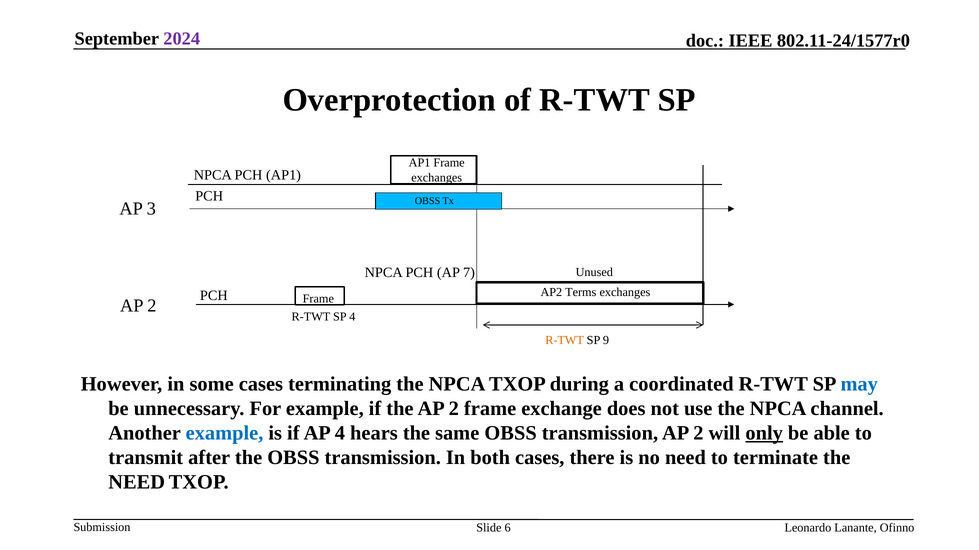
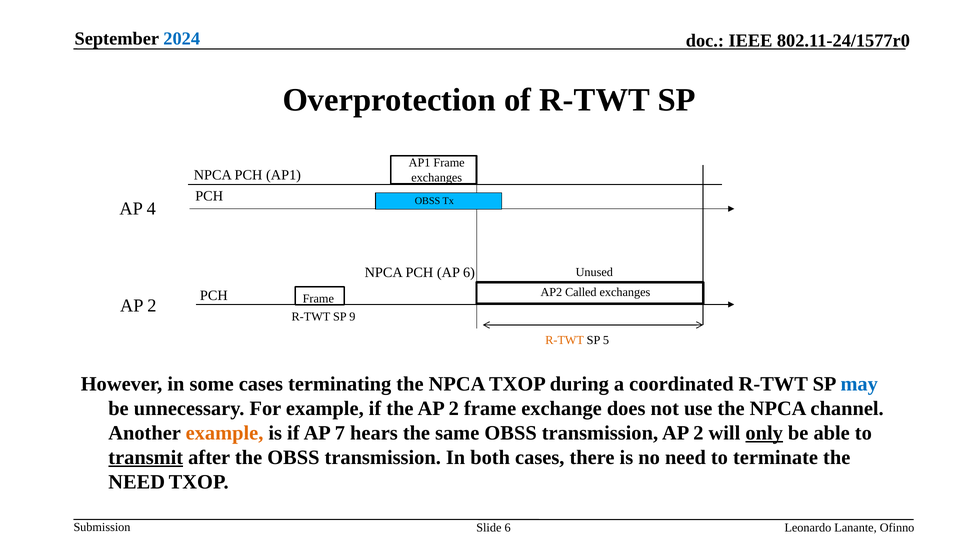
2024 colour: purple -> blue
3: 3 -> 4
AP 7: 7 -> 6
Terms: Terms -> Called
SP 4: 4 -> 9
9: 9 -> 5
example at (225, 433) colour: blue -> orange
AP 4: 4 -> 7
transmit underline: none -> present
